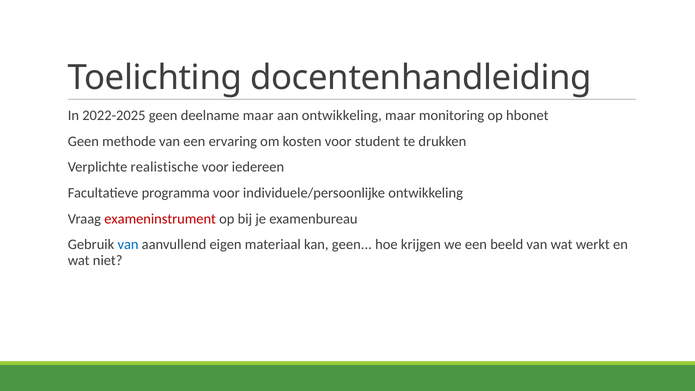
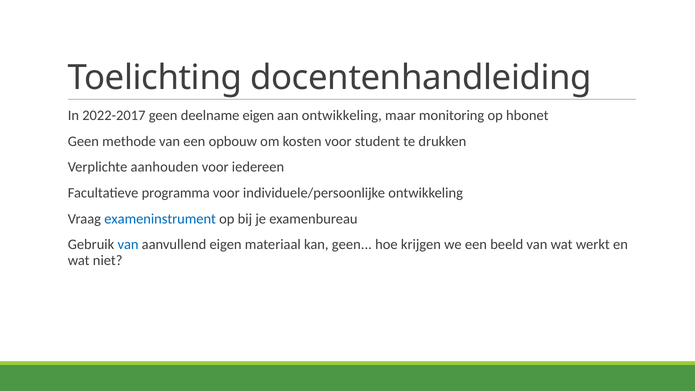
2022-2025: 2022-2025 -> 2022-2017
deelname maar: maar -> eigen
ervaring: ervaring -> opbouw
realistische: realistische -> aanhouden
exameninstrument colour: red -> blue
